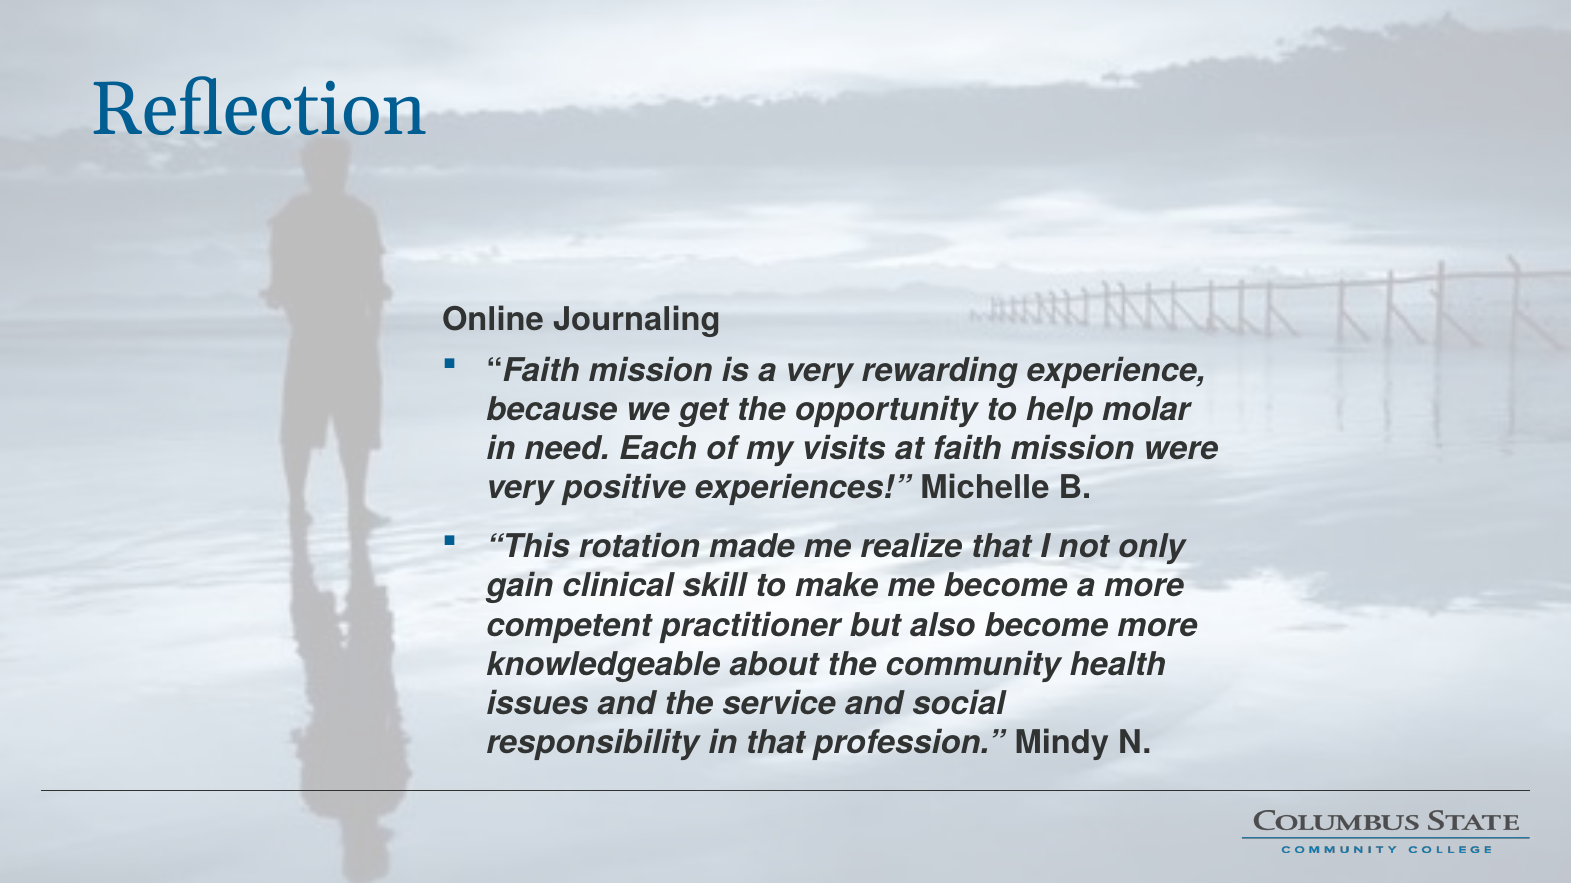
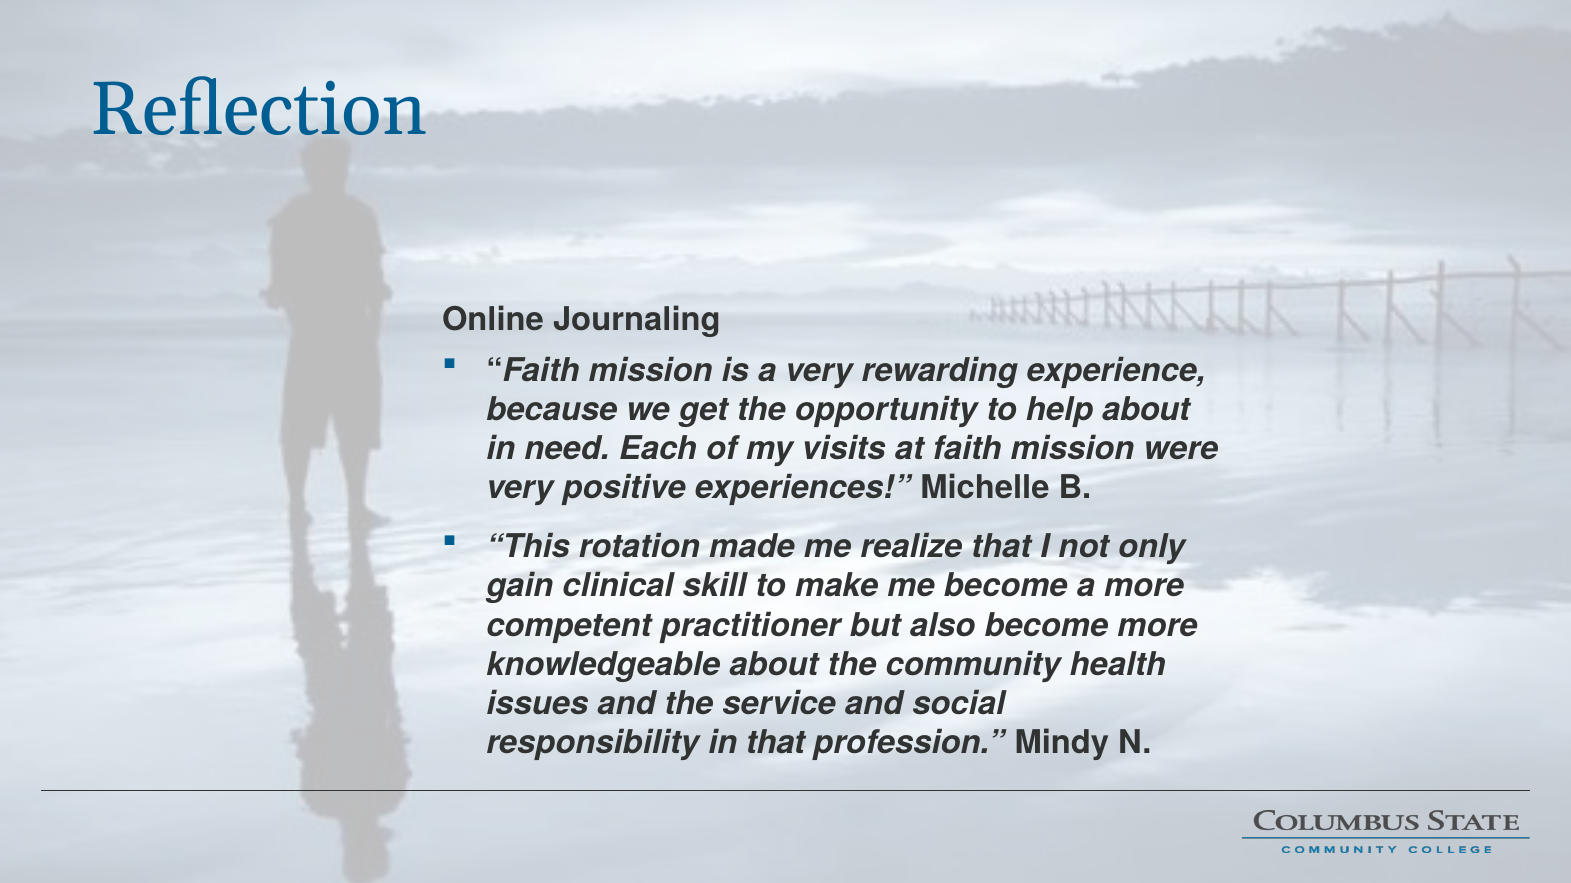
help molar: molar -> about
